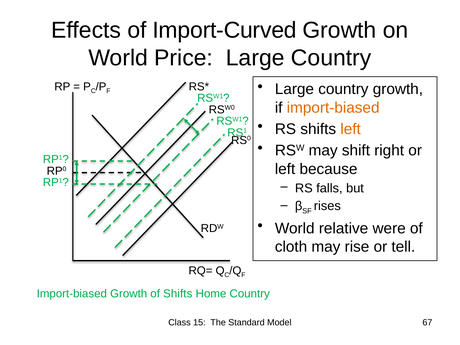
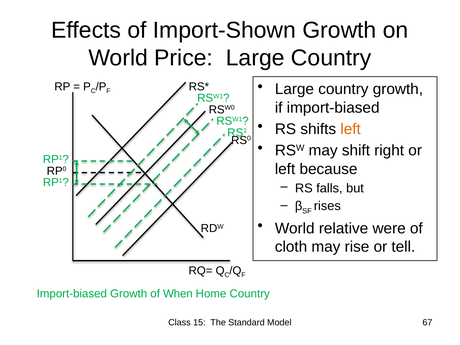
Import-Curved: Import-Curved -> Import-Shown
import-biased at (333, 108) colour: orange -> black
of Shifts: Shifts -> When
